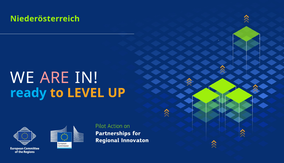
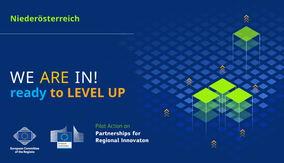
ARE colour: pink -> yellow
